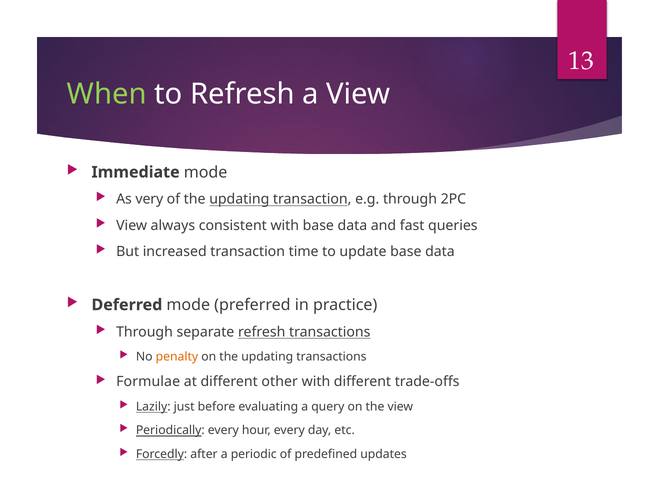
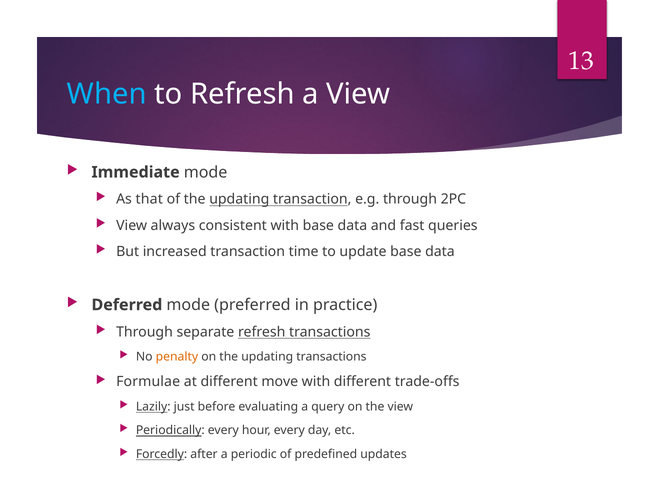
When colour: light green -> light blue
very: very -> that
other: other -> move
